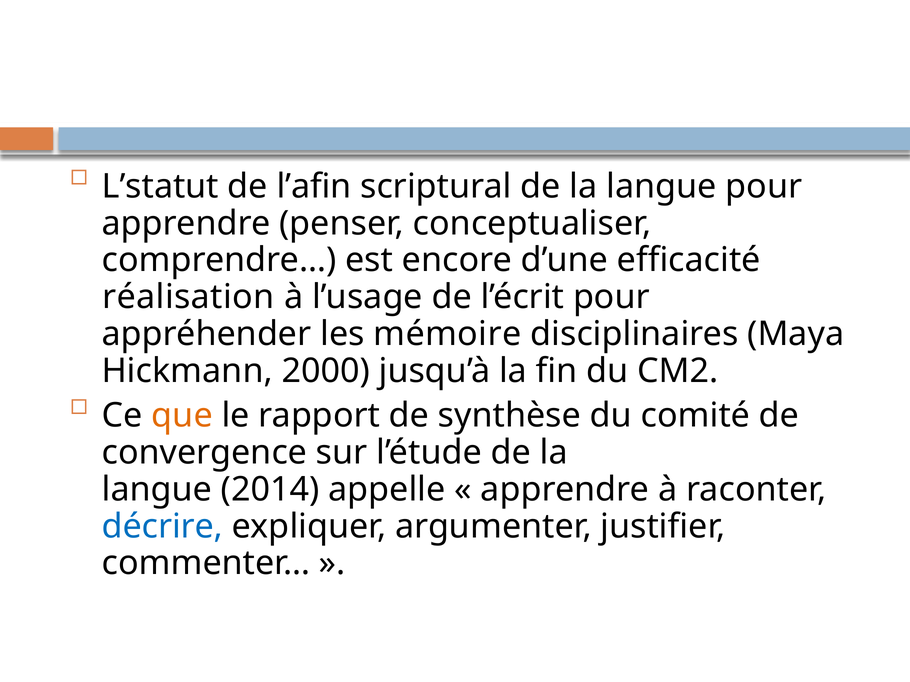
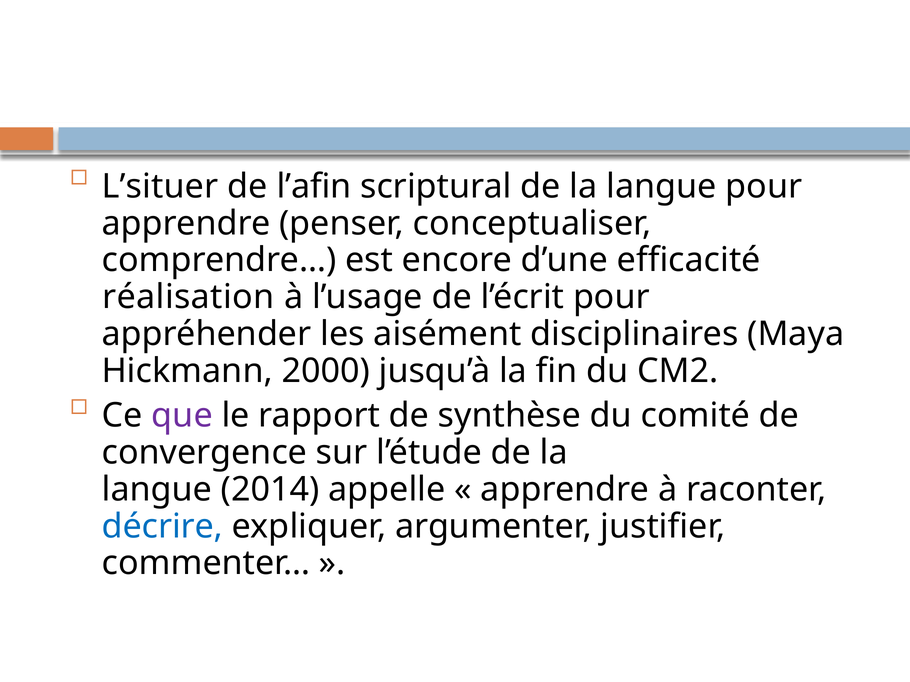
L’statut: L’statut -> L’situer
mémoire: mémoire -> aisément
que colour: orange -> purple
